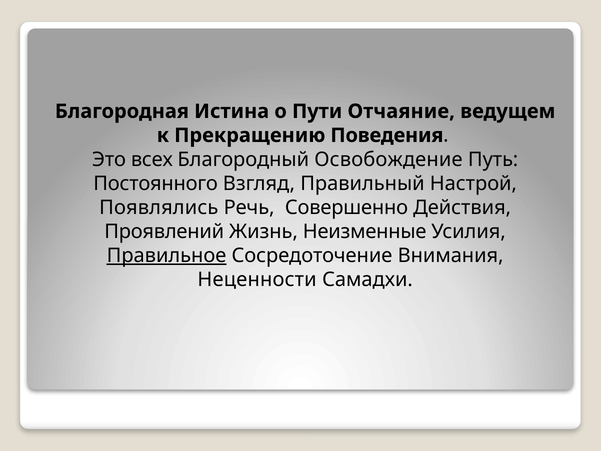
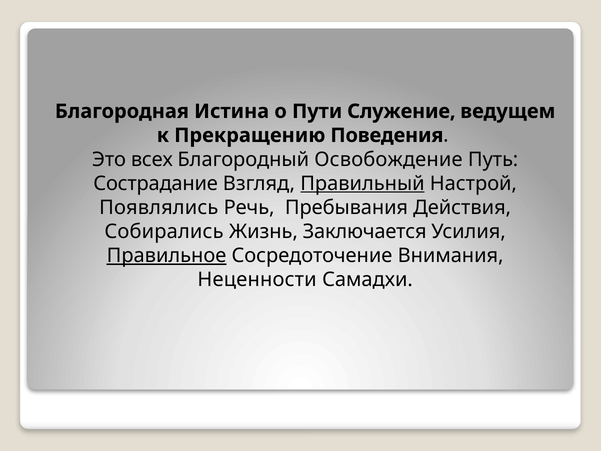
Отчаяние: Отчаяние -> Служение
Постоянного: Постоянного -> Сострадание
Правильный underline: none -> present
Совершенно: Совершенно -> Пребывания
Проявлений: Проявлений -> Собирались
Неизменные: Неизменные -> Заключается
